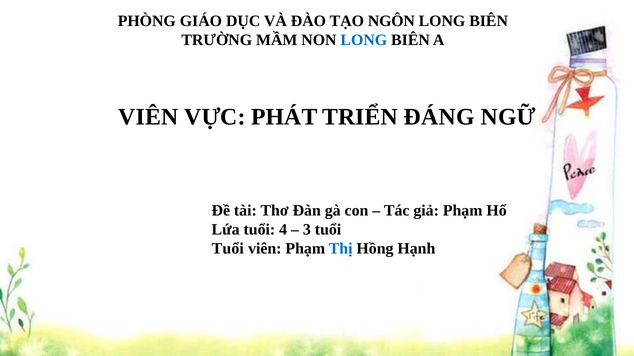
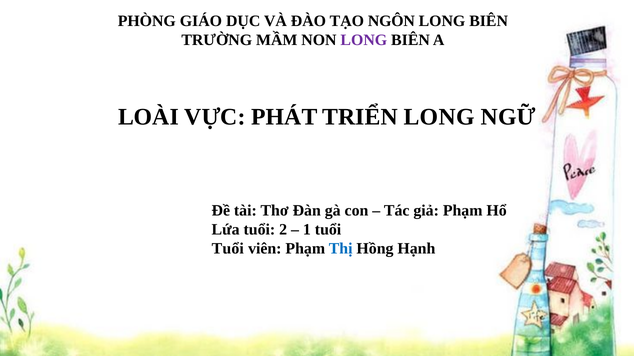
LONG at (364, 40) colour: blue -> purple
VIÊN at (148, 117): VIÊN -> LOÀI
TRIỂN ĐÁNG: ĐÁNG -> LONG
4: 4 -> 2
3: 3 -> 1
